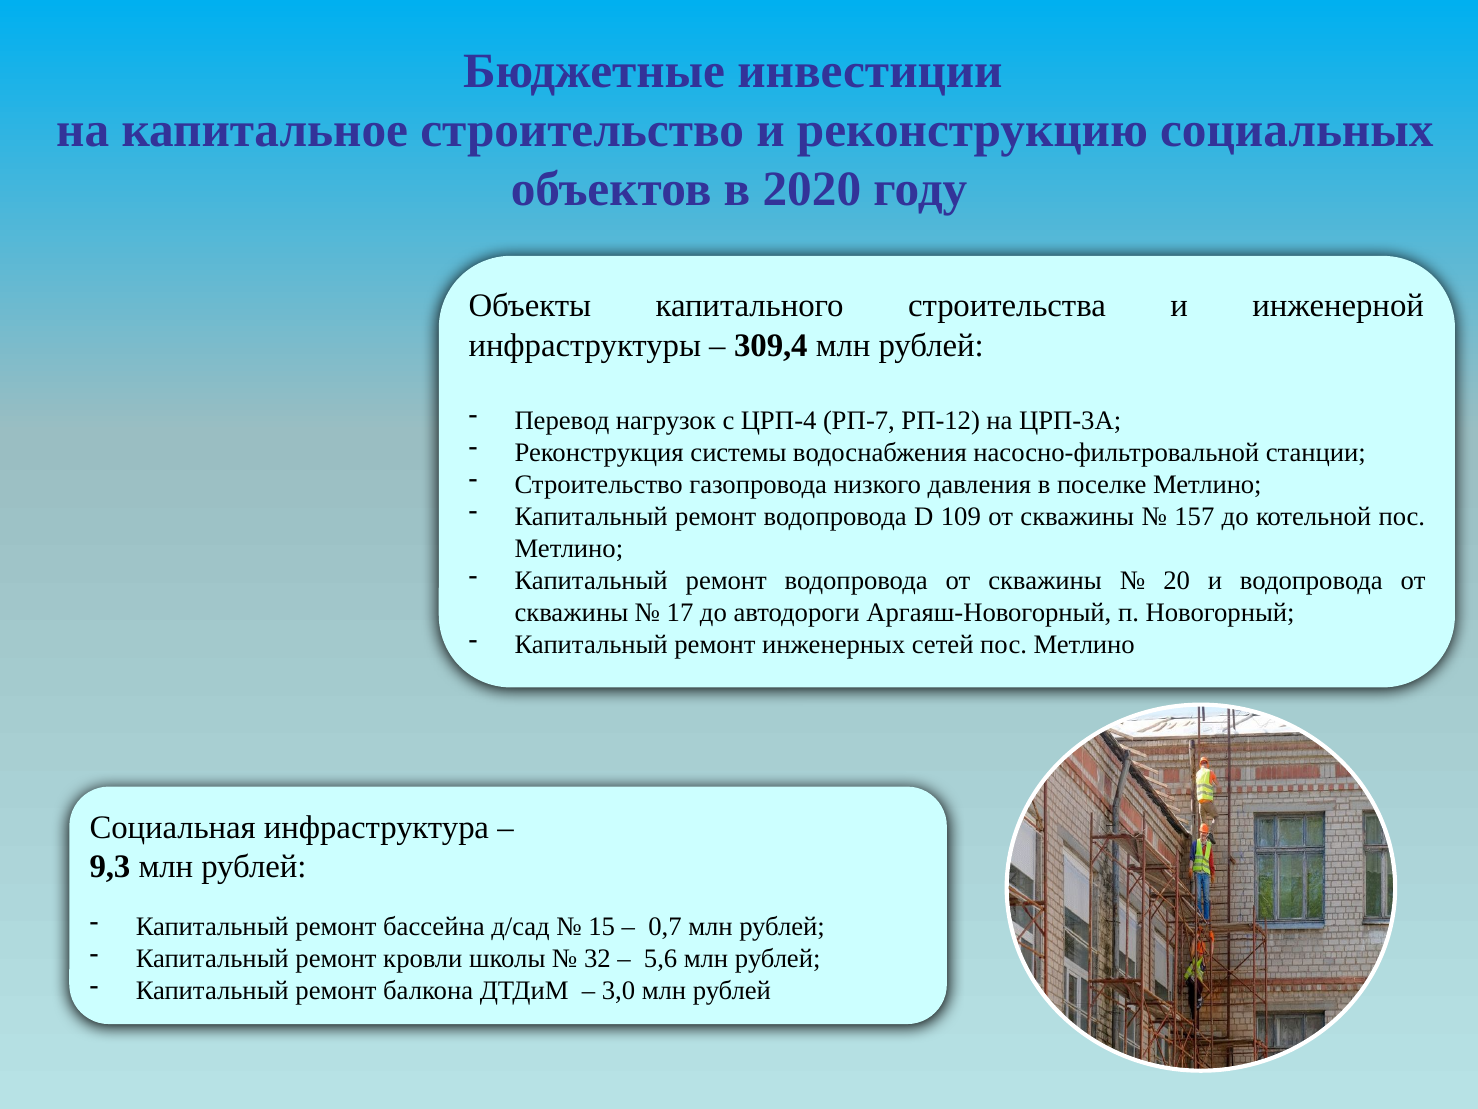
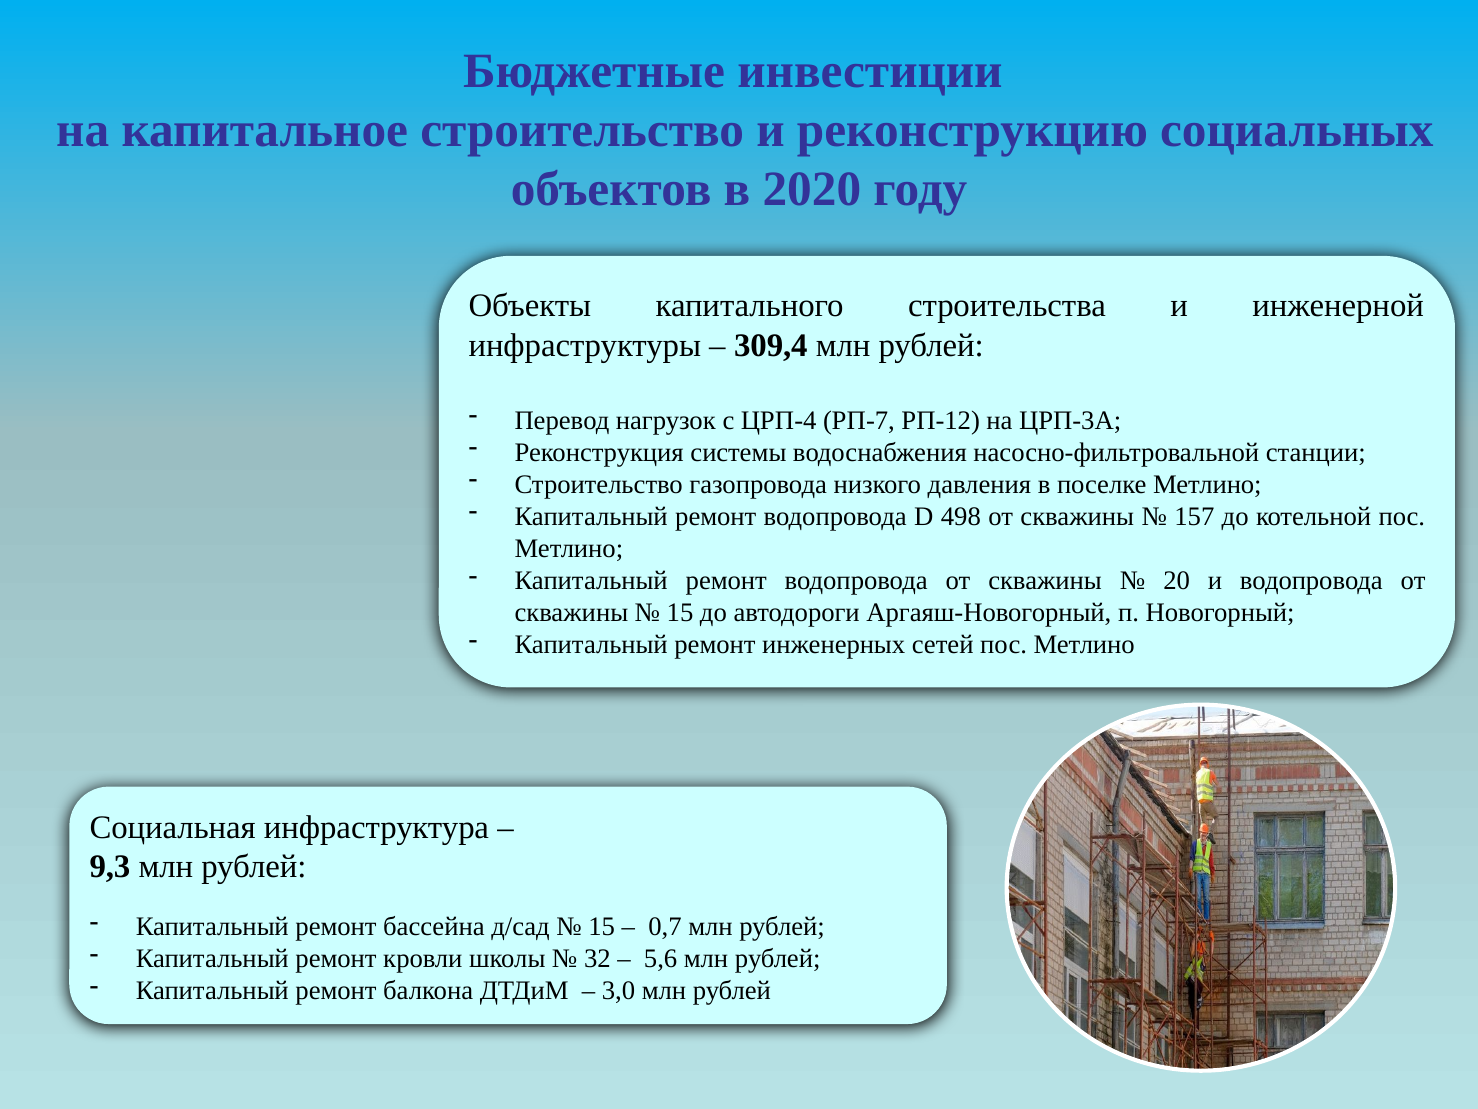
109: 109 -> 498
17 at (680, 612): 17 -> 15
